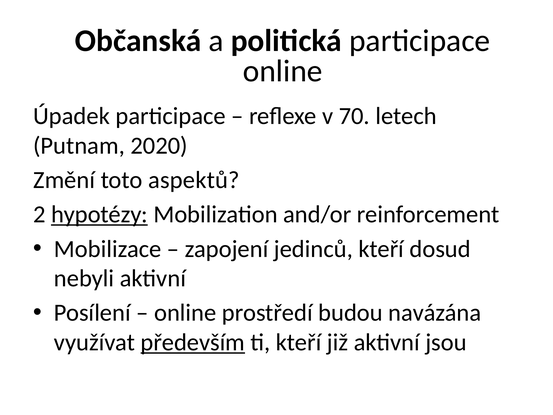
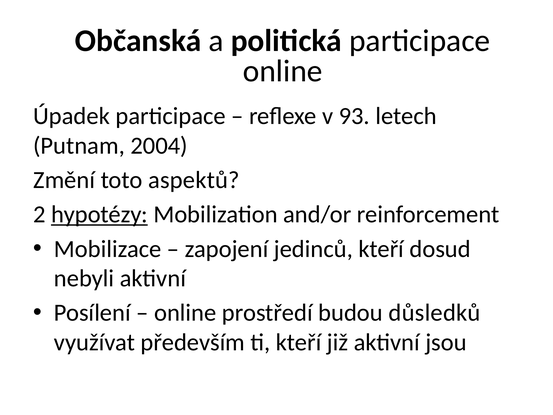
70: 70 -> 93
2020: 2020 -> 2004
navázána: navázána -> důsledků
především underline: present -> none
